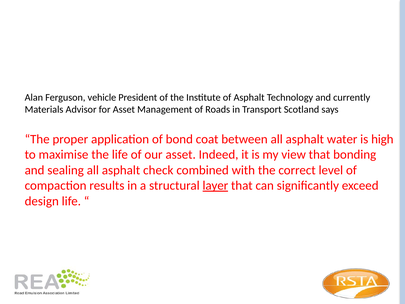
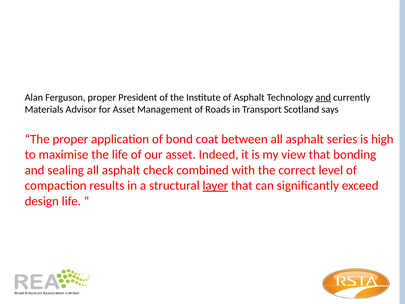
Ferguson vehicle: vehicle -> proper
and at (323, 97) underline: none -> present
water: water -> series
